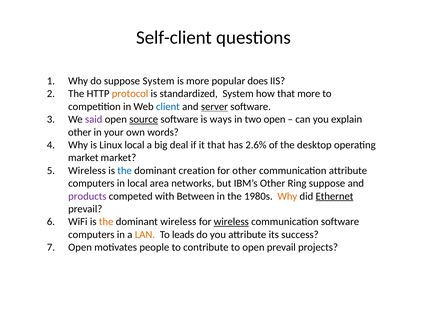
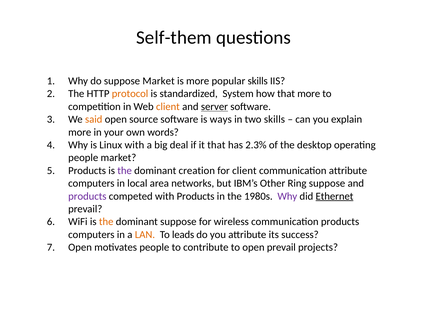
Self-client: Self-client -> Self-them
suppose System: System -> Market
popular does: does -> skills
client at (168, 107) colour: blue -> orange
said colour: purple -> orange
source underline: present -> none
two open: open -> skills
other at (80, 132): other -> more
Linux local: local -> with
2.6%: 2.6% -> 2.3%
market at (83, 158): market -> people
Wireless at (87, 171): Wireless -> Products
the at (125, 171) colour: blue -> purple
for other: other -> client
with Between: Between -> Products
Why at (287, 196) colour: orange -> purple
dominant wireless: wireless -> suppose
wireless at (231, 222) underline: present -> none
communication software: software -> products
